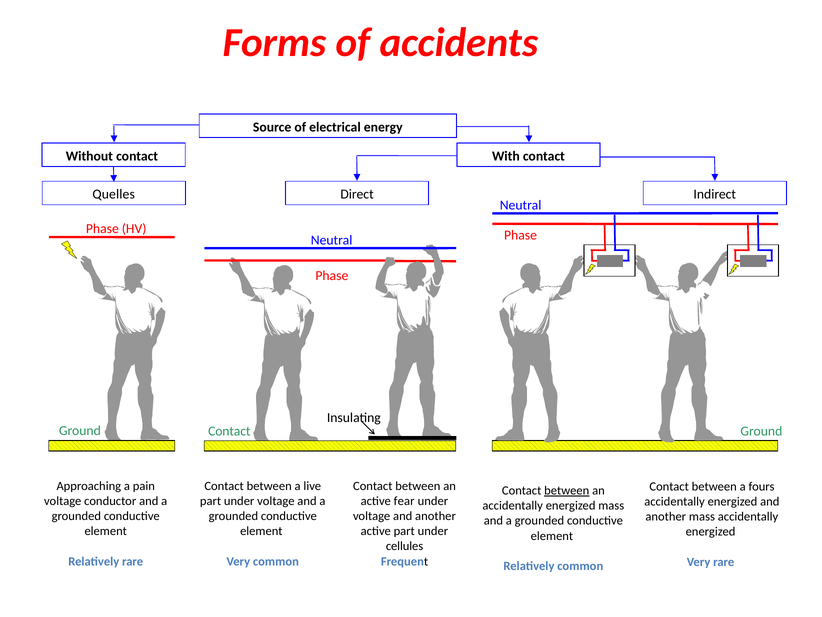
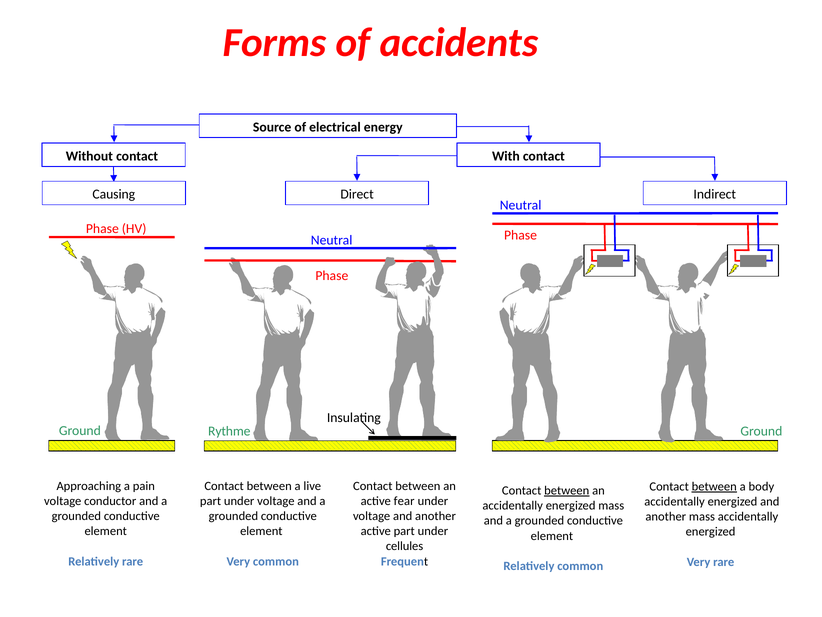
Quelles: Quelles -> Causing
Contact at (229, 431): Contact -> Rythme
between at (714, 486) underline: none -> present
fours: fours -> body
